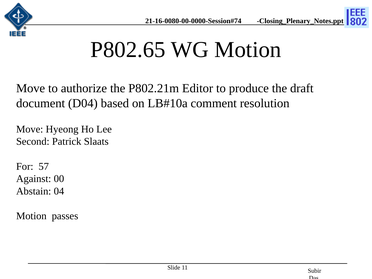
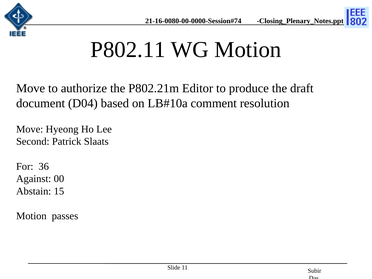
P802.65: P802.65 -> P802.11
57: 57 -> 36
04: 04 -> 15
